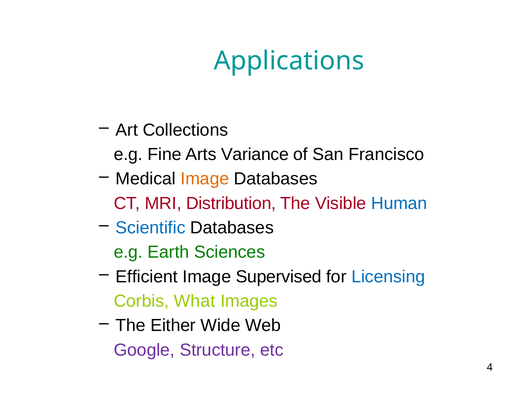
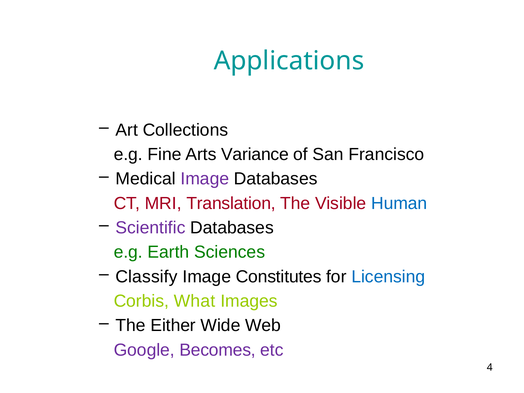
Image at (205, 179) colour: orange -> purple
Distribution: Distribution -> Translation
Scientific colour: blue -> purple
Efficient: Efficient -> Classify
Supervised: Supervised -> Constitutes
Structure: Structure -> Becomes
